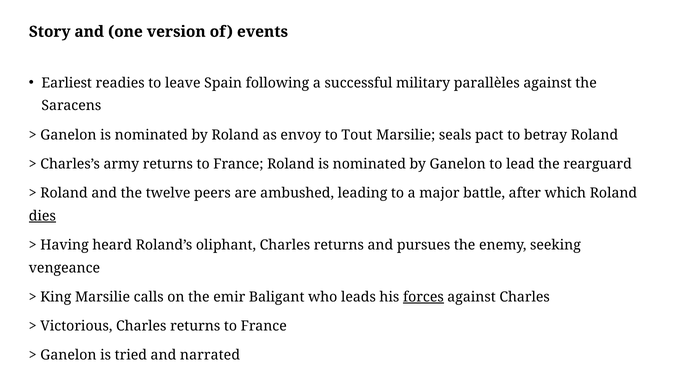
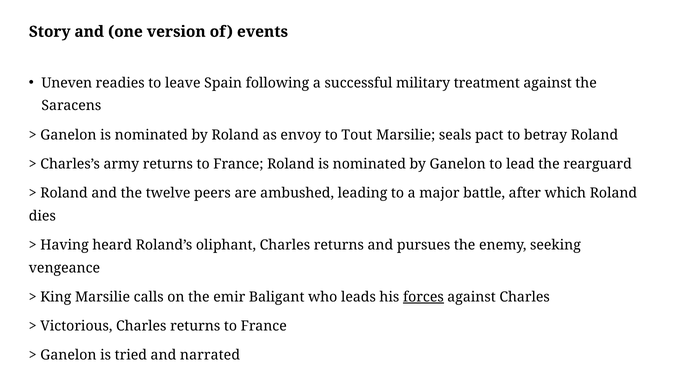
Earliest: Earliest -> Uneven
parallèles: parallèles -> treatment
dies underline: present -> none
